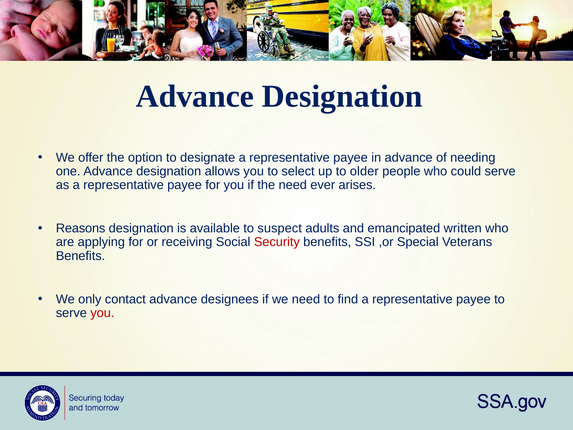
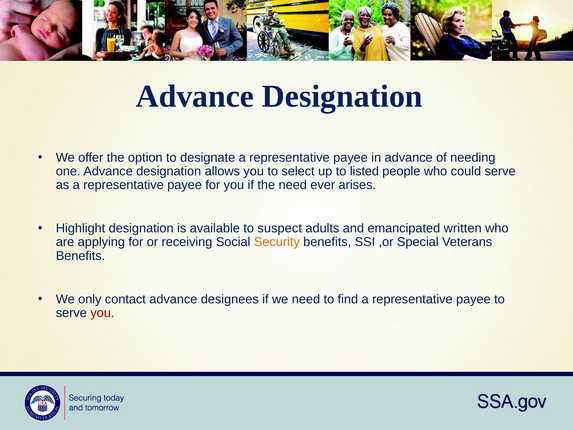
older: older -> listed
Reasons: Reasons -> Highlight
Security colour: red -> orange
